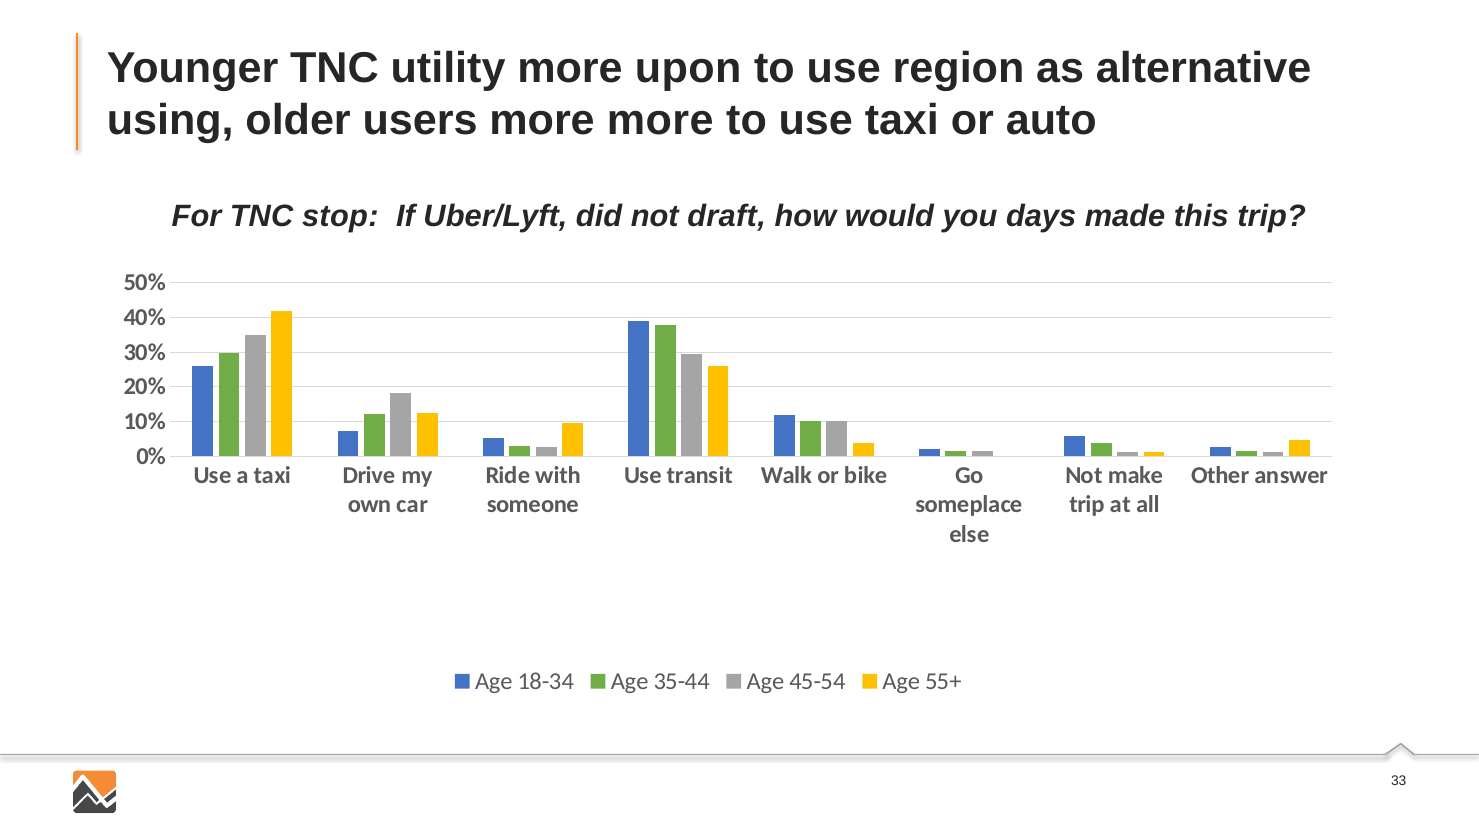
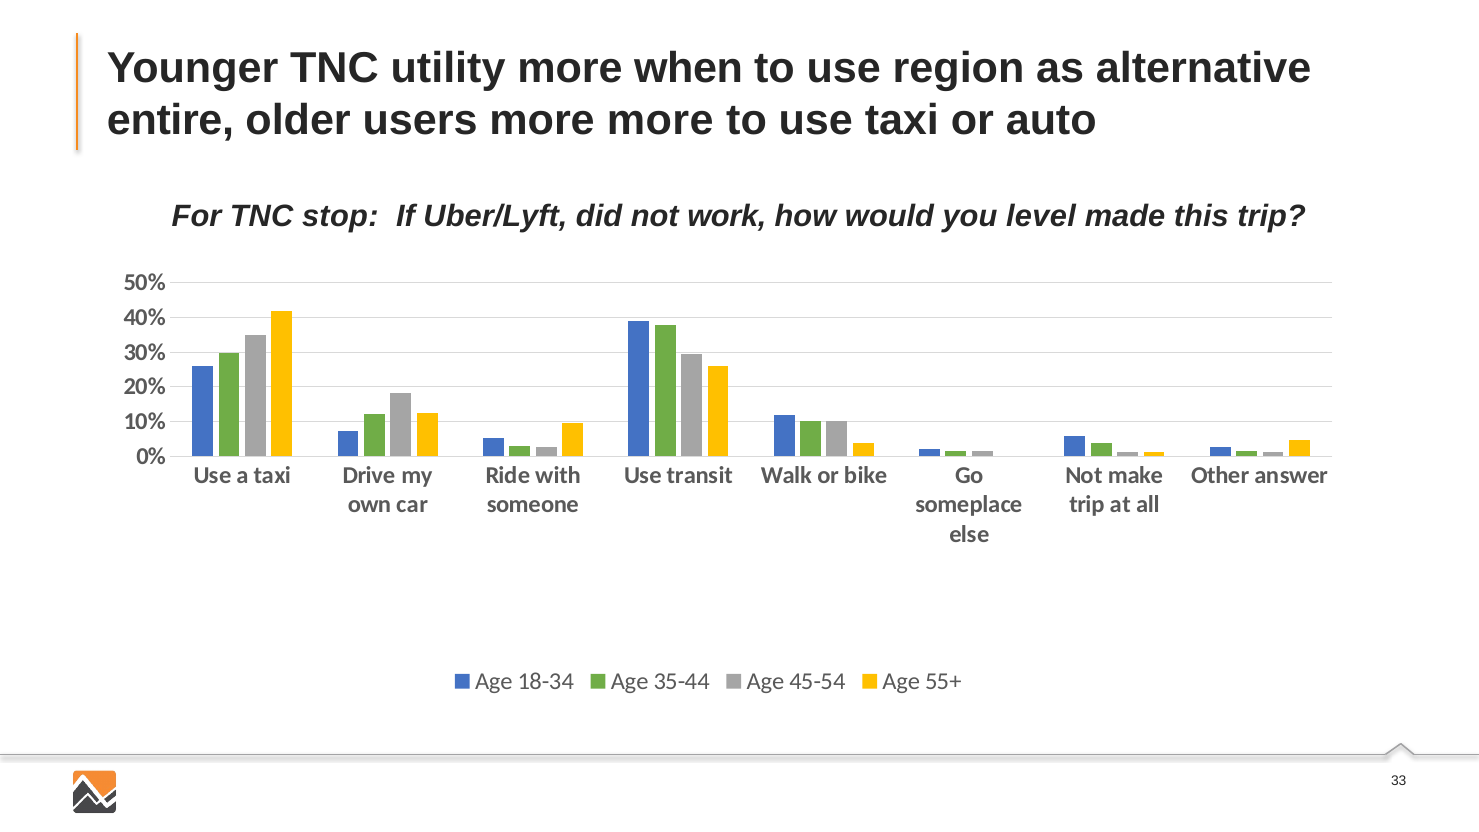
upon: upon -> when
using: using -> entire
draft: draft -> work
days: days -> level
